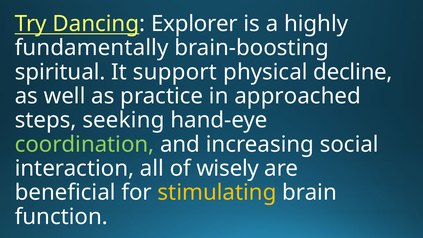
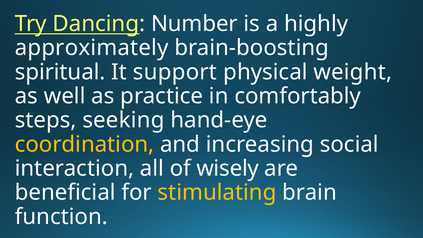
Explorer: Explorer -> Number
fundamentally: fundamentally -> approximately
decline: decline -> weight
approached: approached -> comfortably
coordination colour: light green -> yellow
